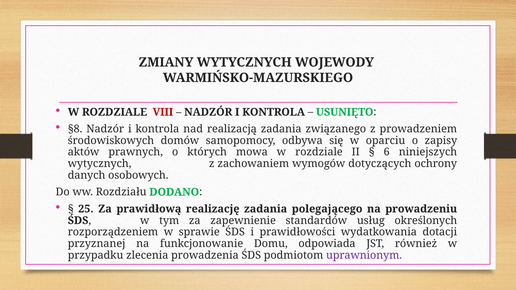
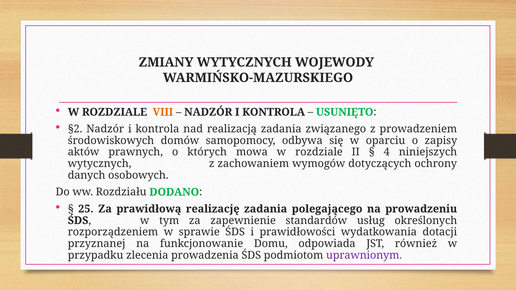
VIII colour: red -> orange
§8: §8 -> §2
6: 6 -> 4
